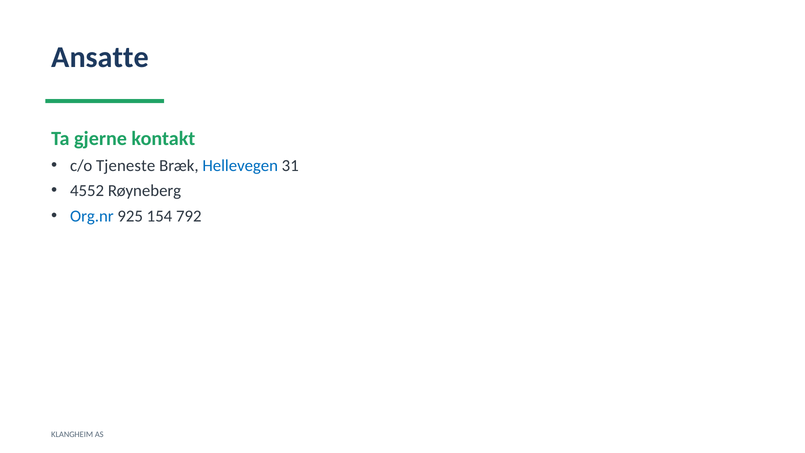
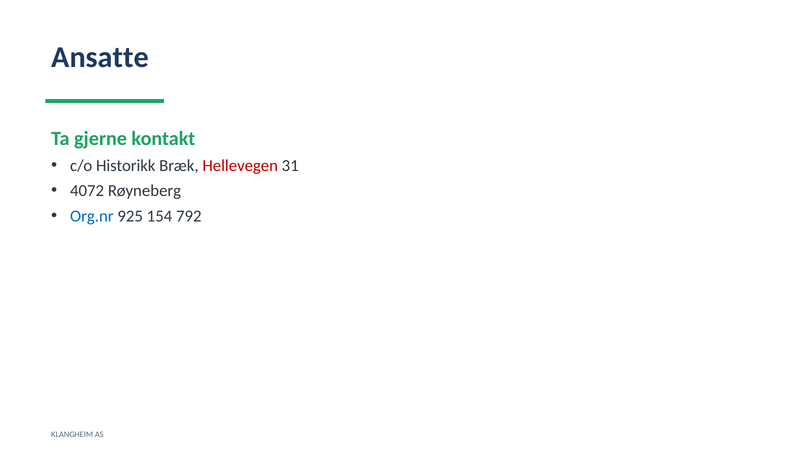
Tjeneste: Tjeneste -> Historikk
Hellevegen colour: blue -> red
4552: 4552 -> 4072
